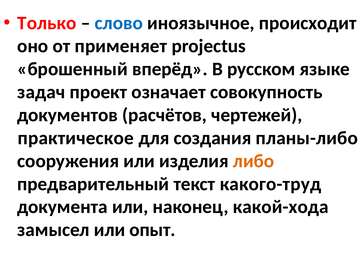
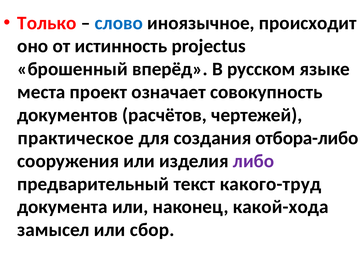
применяет: применяет -> истинность
задач: задач -> места
планы-либо: планы-либо -> отбора-либо
либо colour: orange -> purple
опыт: опыт -> сбор
